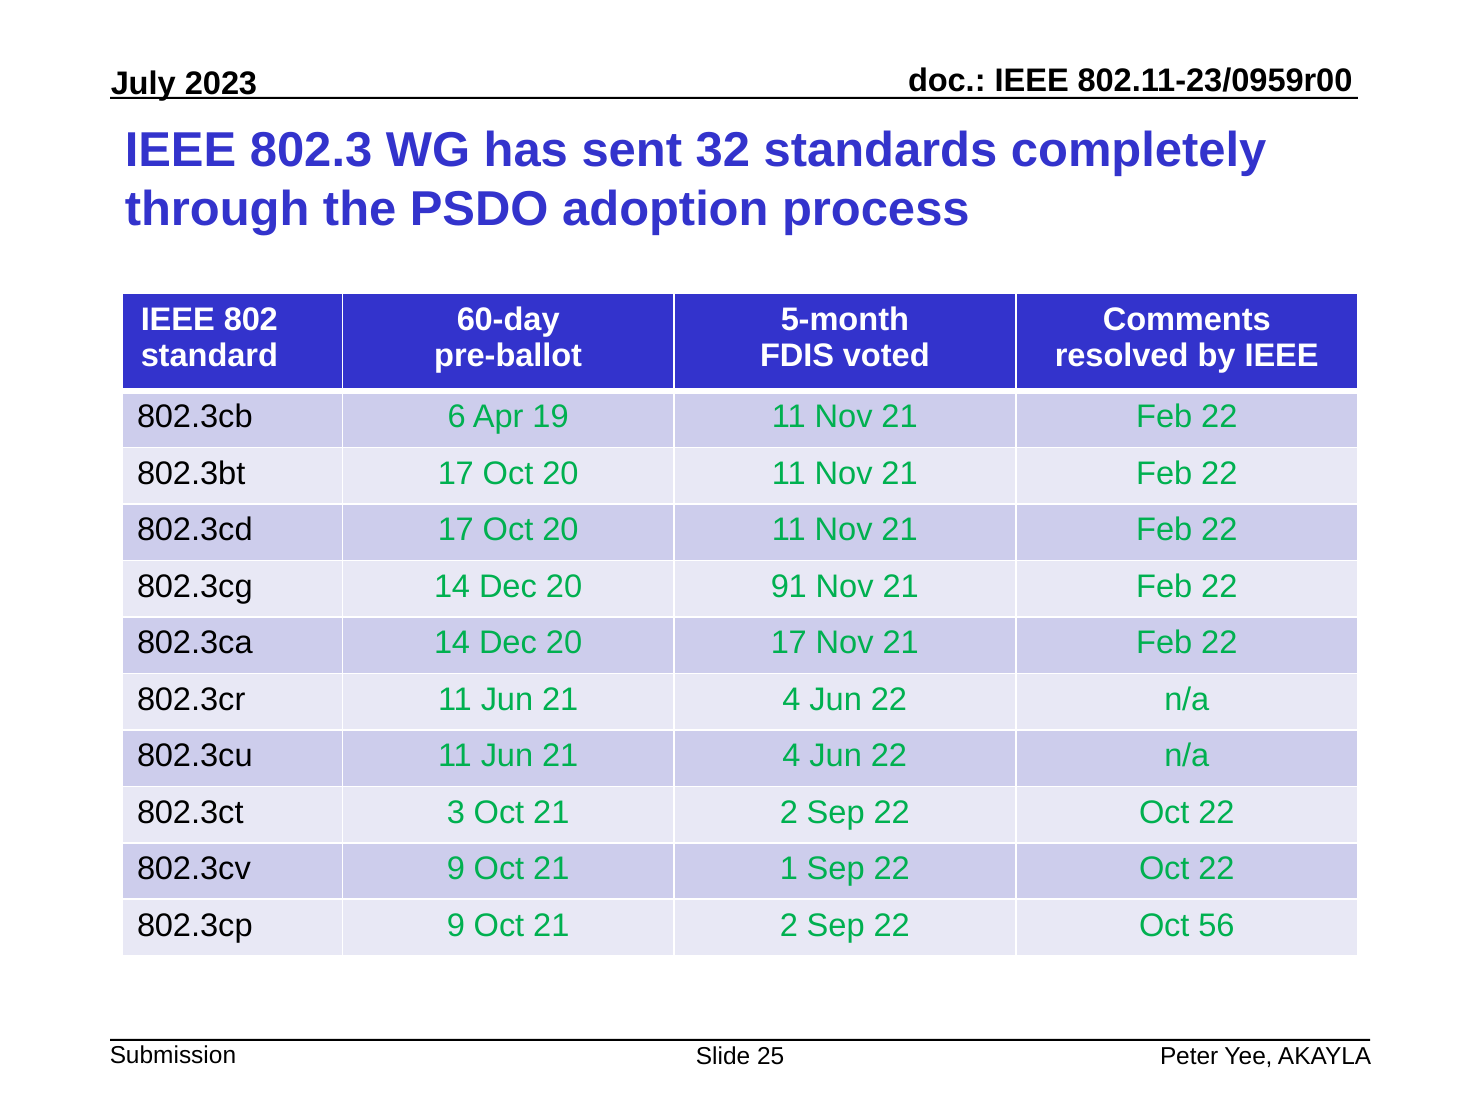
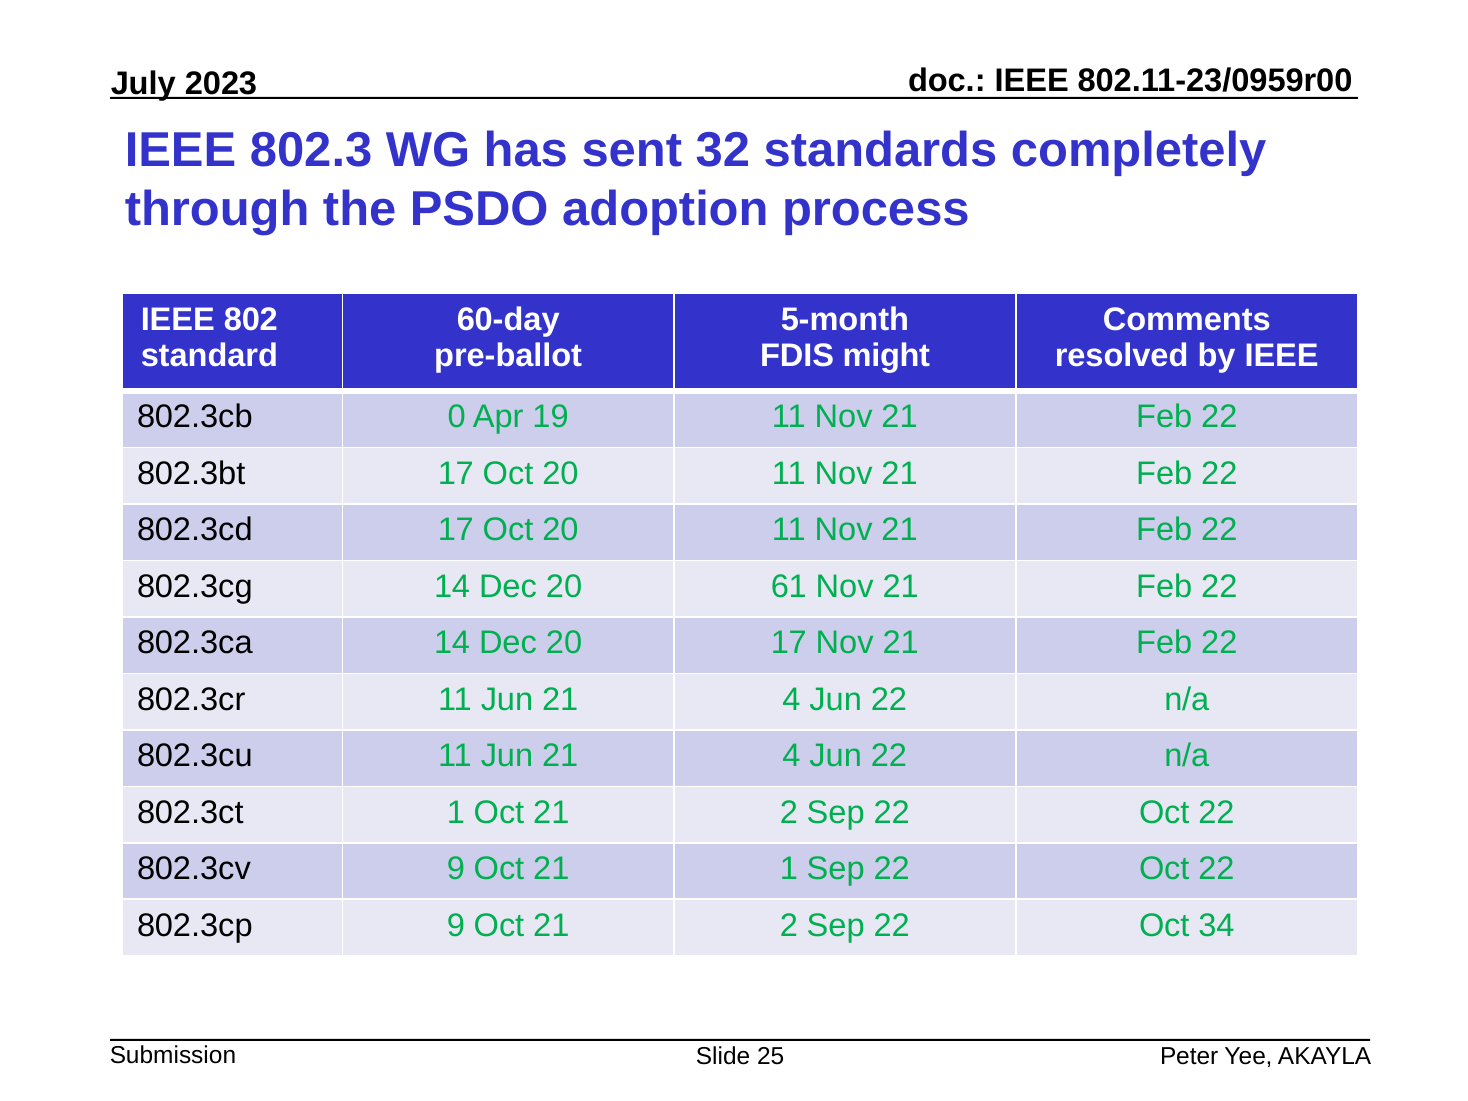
voted: voted -> might
6: 6 -> 0
91: 91 -> 61
802.3ct 3: 3 -> 1
56: 56 -> 34
